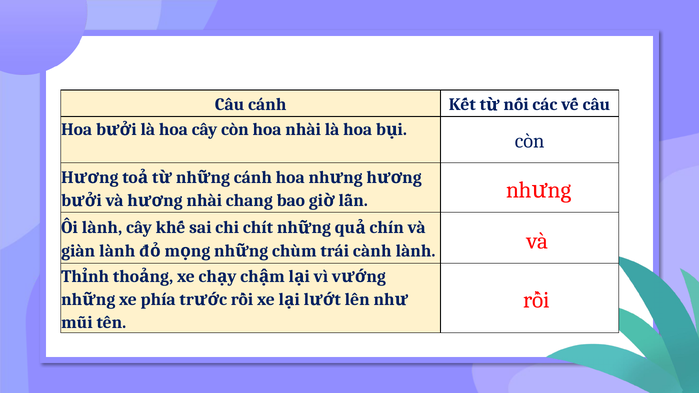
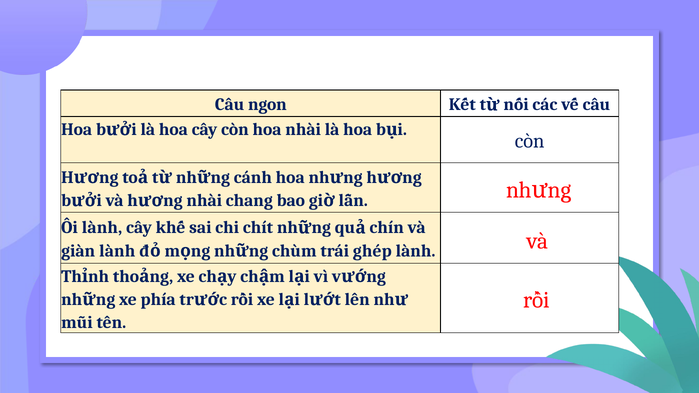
Câu cánh: cánh -> ngon
cành: cành -> ghép
